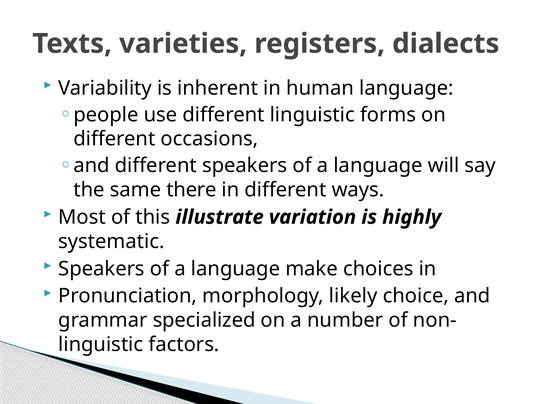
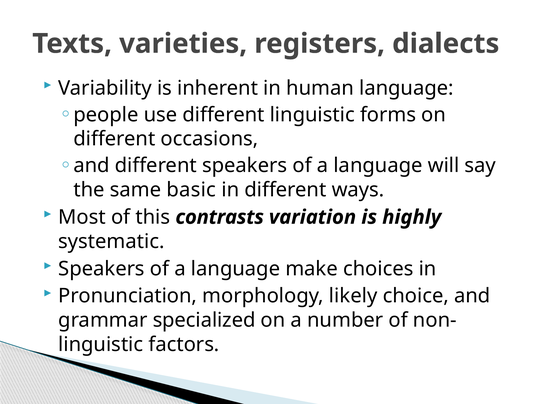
there: there -> basic
illustrate: illustrate -> contrasts
